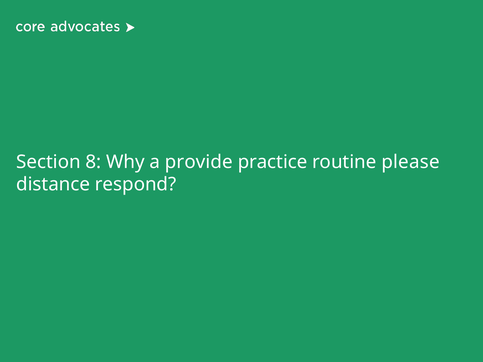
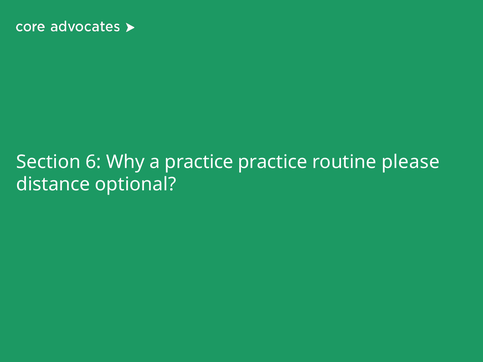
8: 8 -> 6
a provide: provide -> practice
respond: respond -> optional
